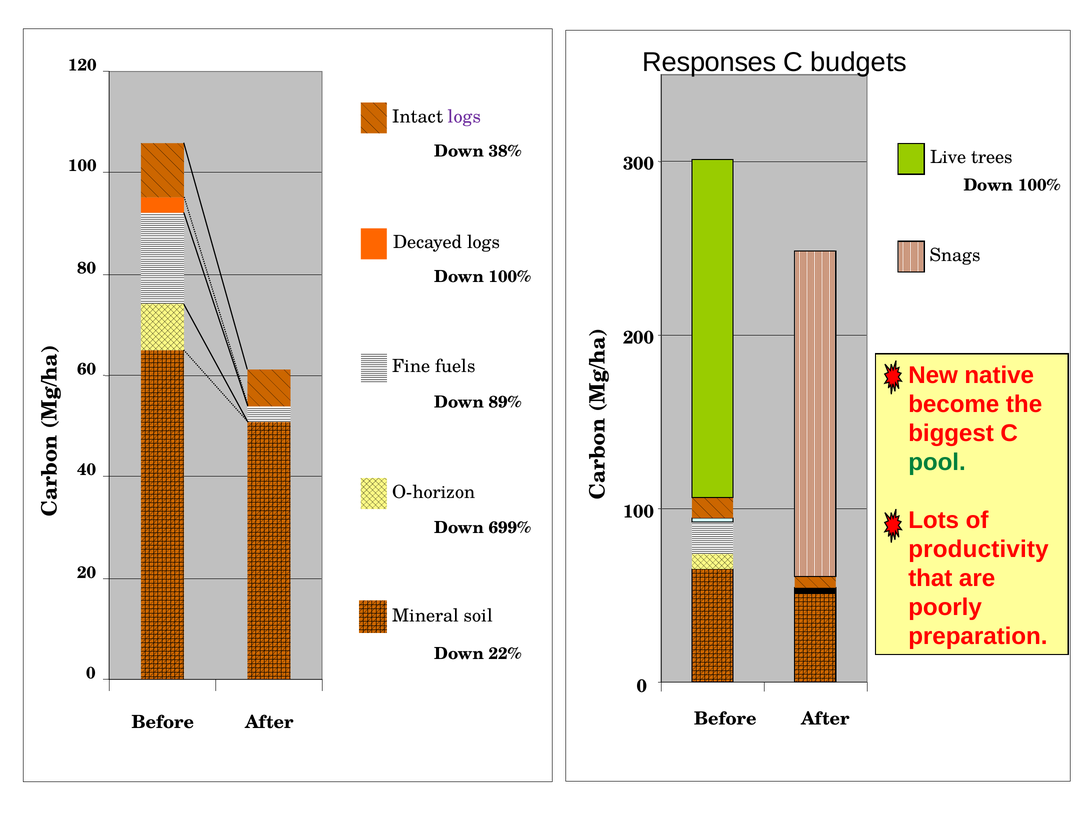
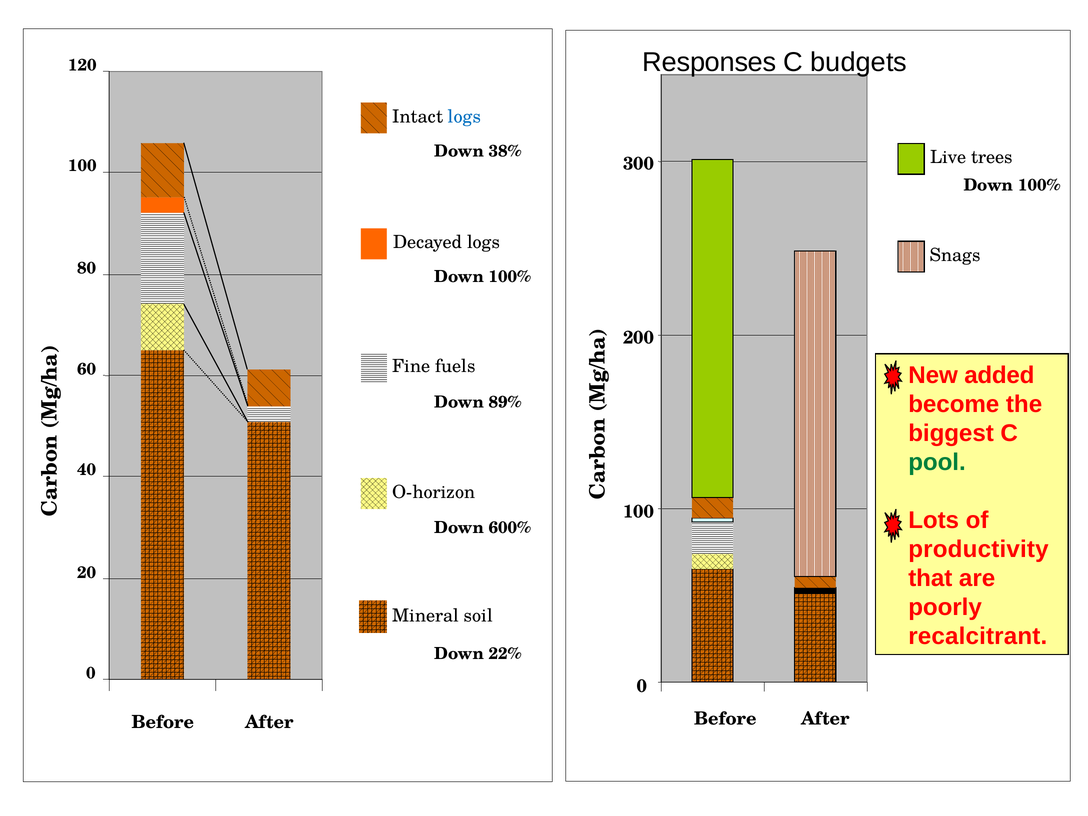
logs at (464, 117) colour: purple -> blue
native: native -> added
699%: 699% -> 600%
preparation: preparation -> recalcitrant
